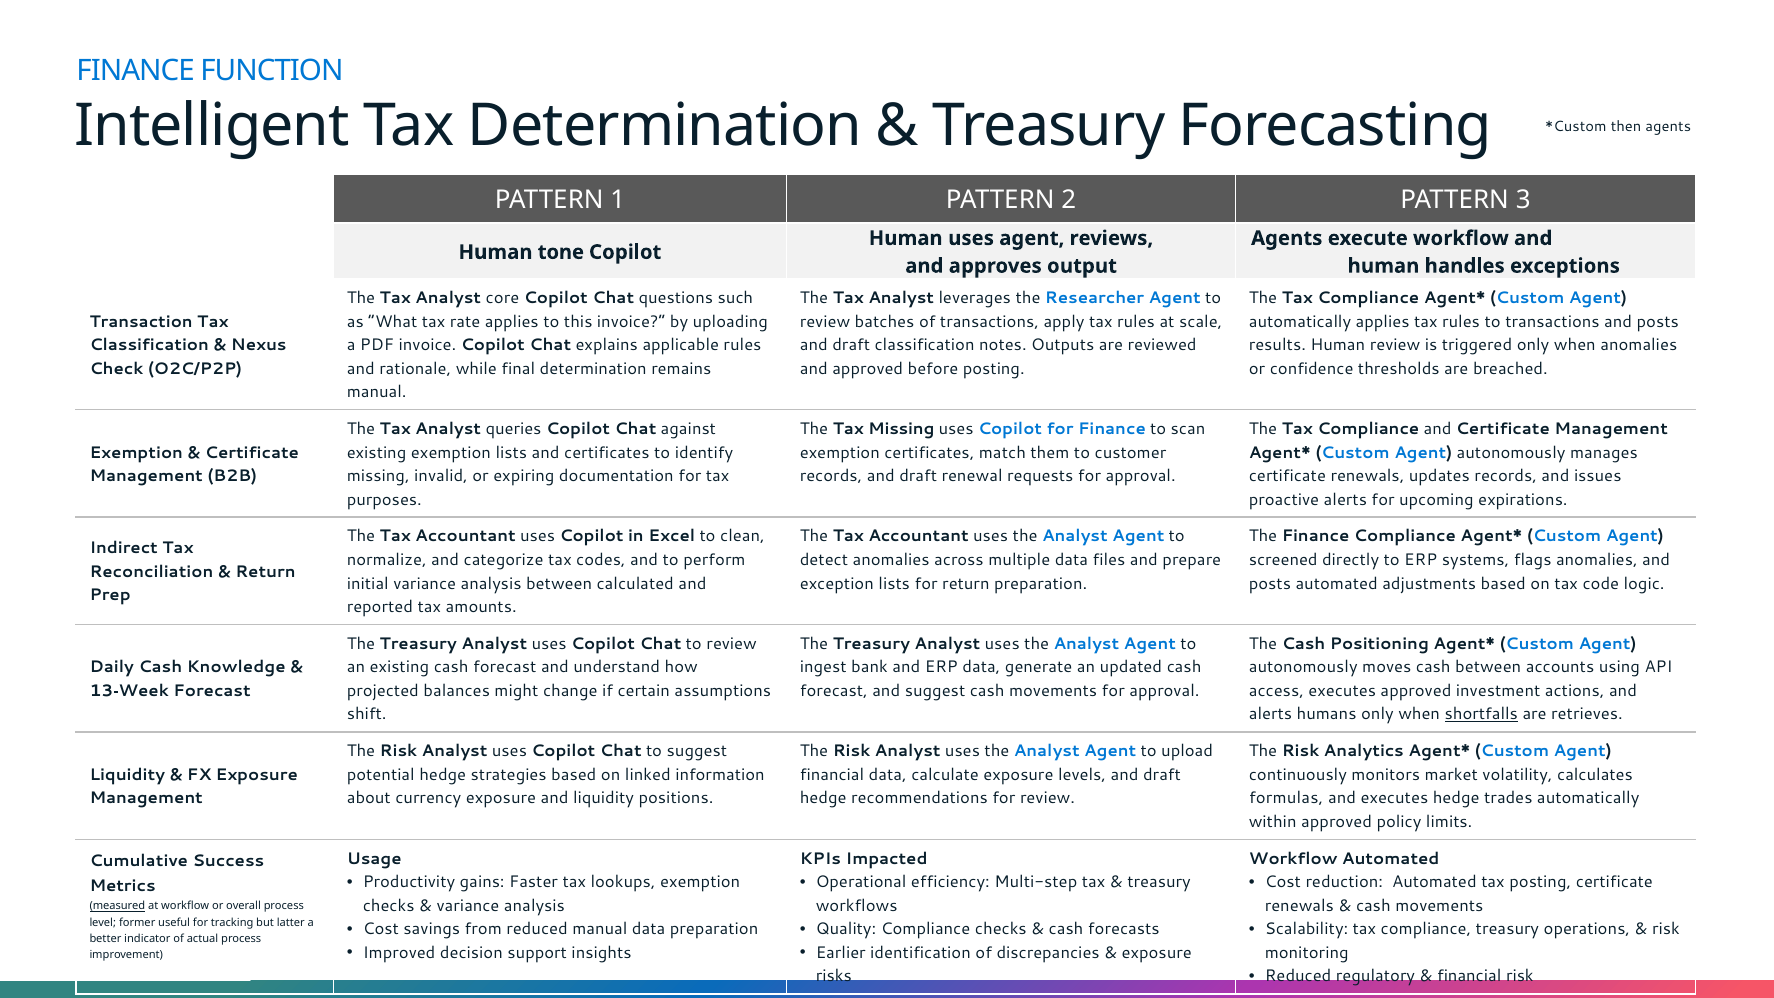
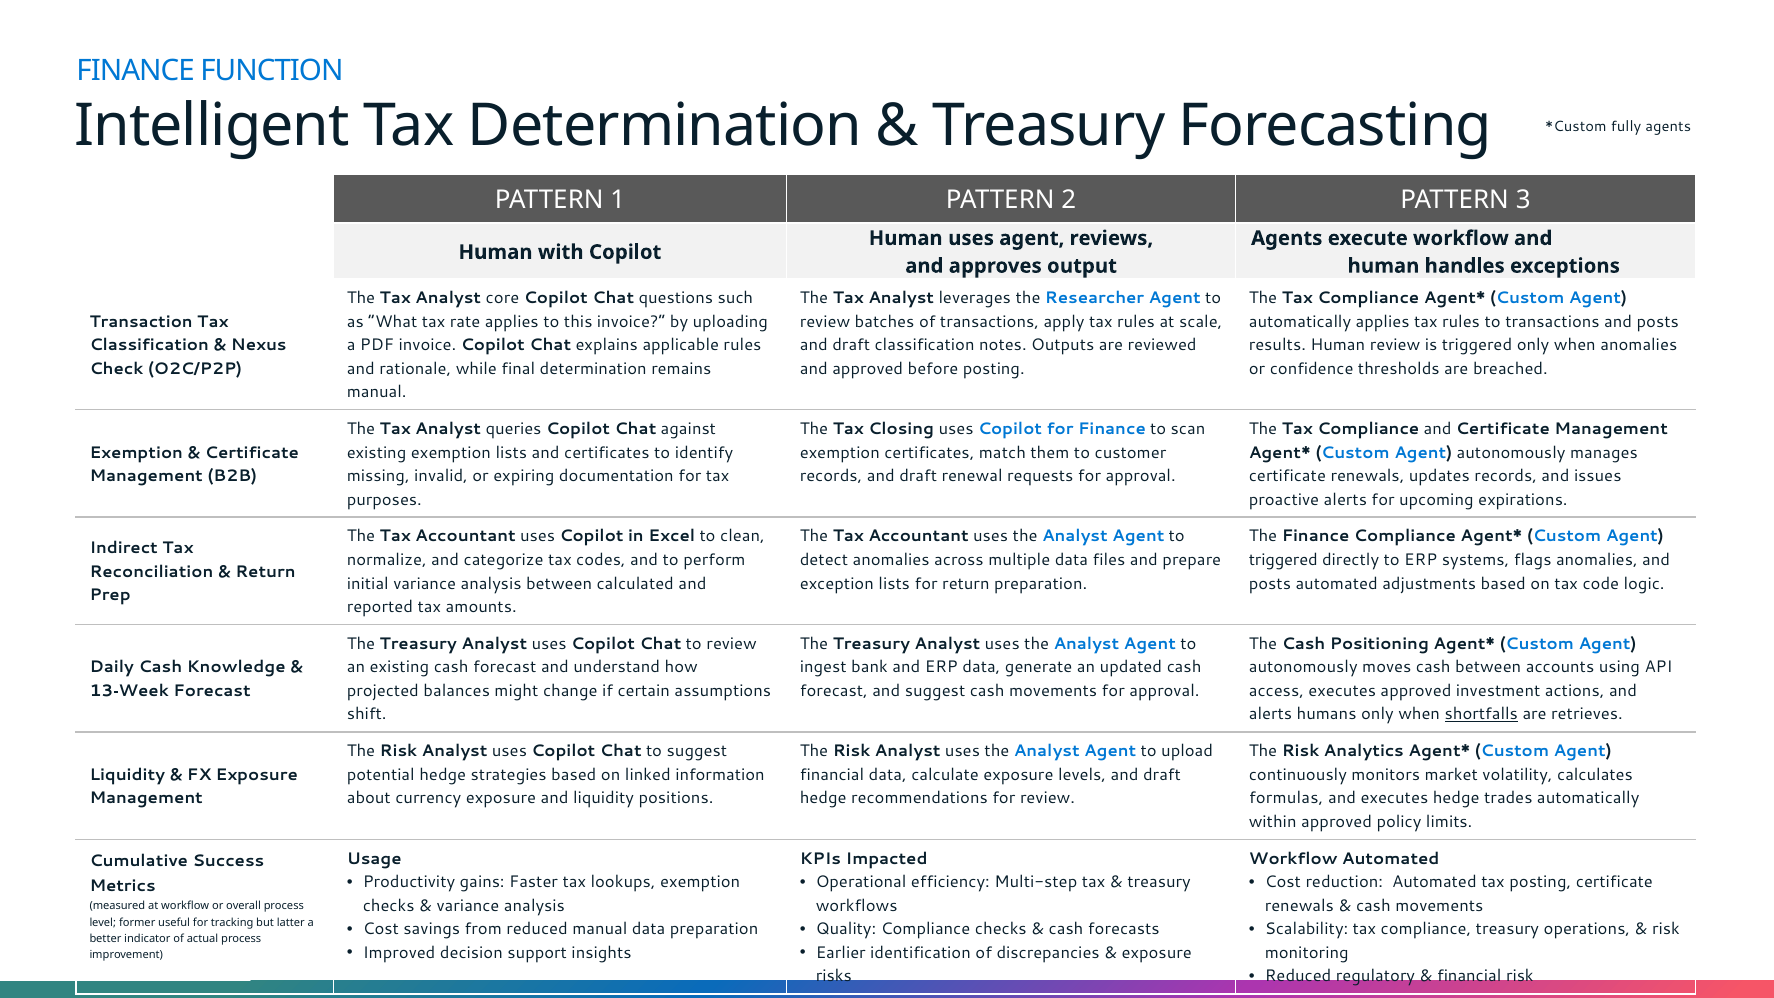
then: then -> fully
tone: tone -> with
Tax Missing: Missing -> Closing
screened at (1283, 560): screened -> triggered
measured underline: present -> none
